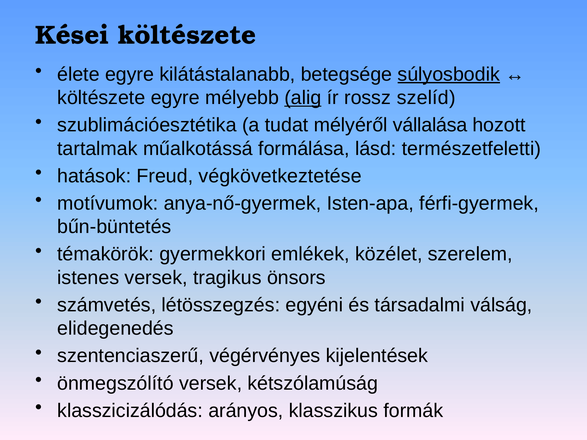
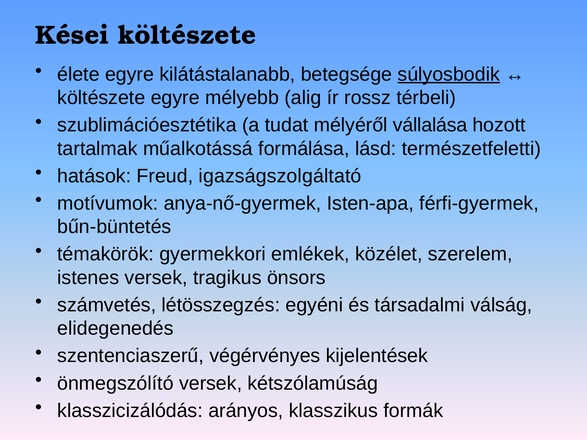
alig underline: present -> none
szelíd: szelíd -> térbeli
végkövetkeztetése: végkövetkeztetése -> igazságszolgáltató
